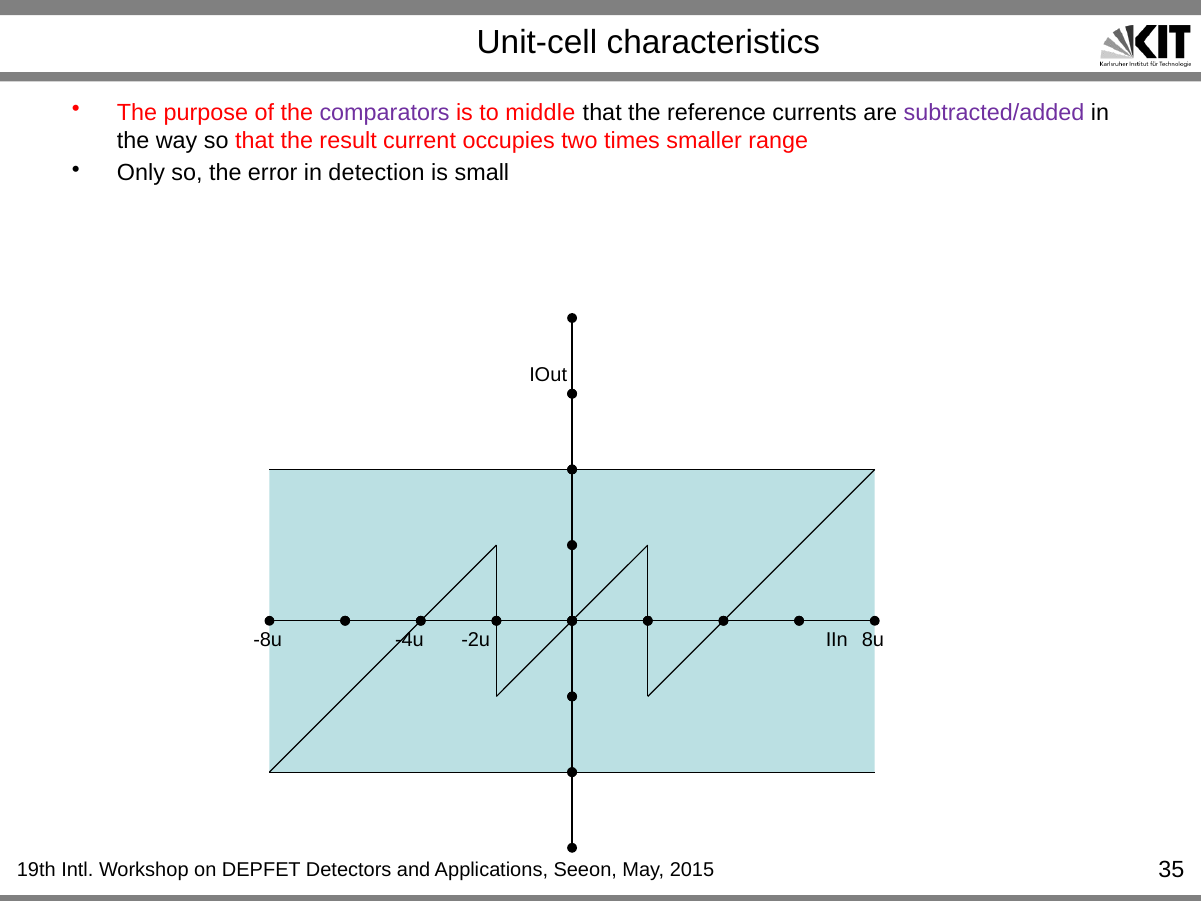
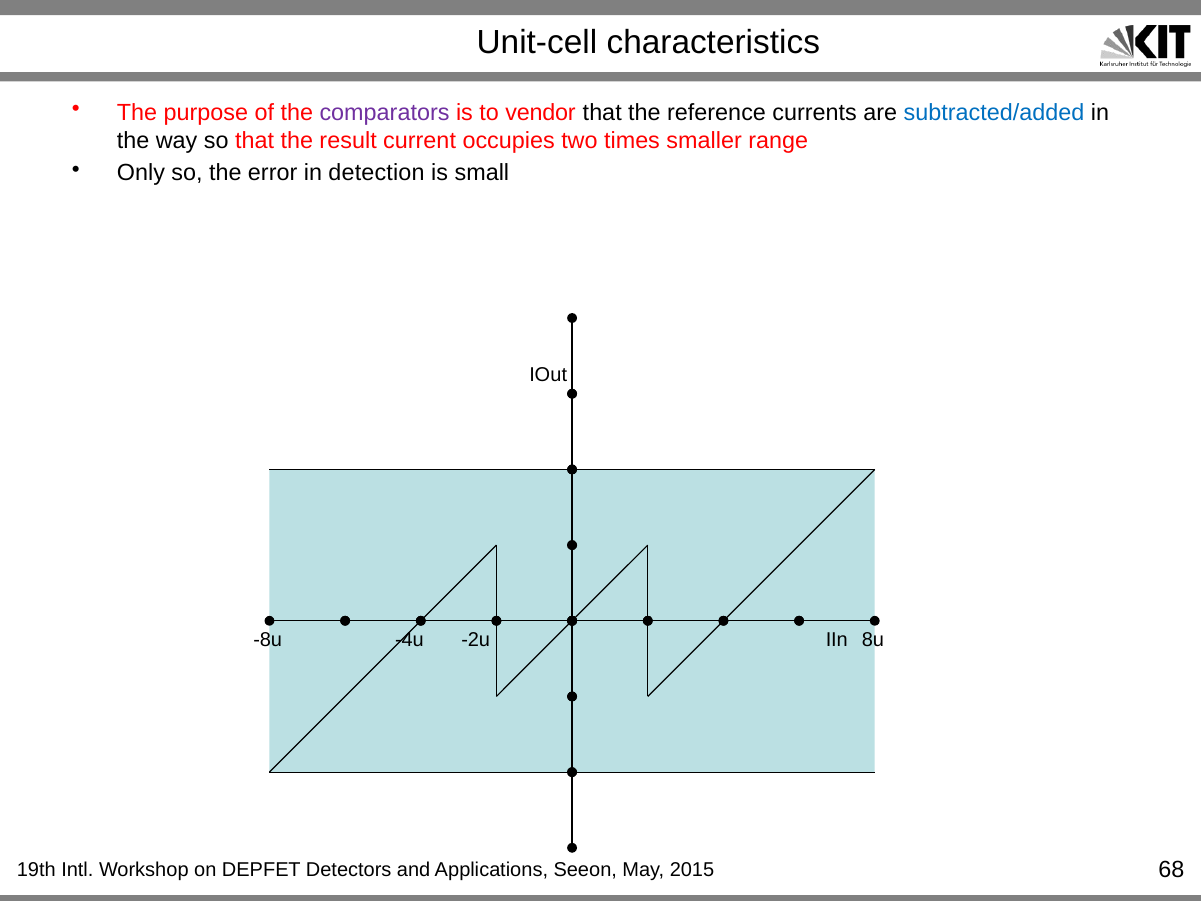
middle: middle -> vendor
subtracted/added colour: purple -> blue
35: 35 -> 68
